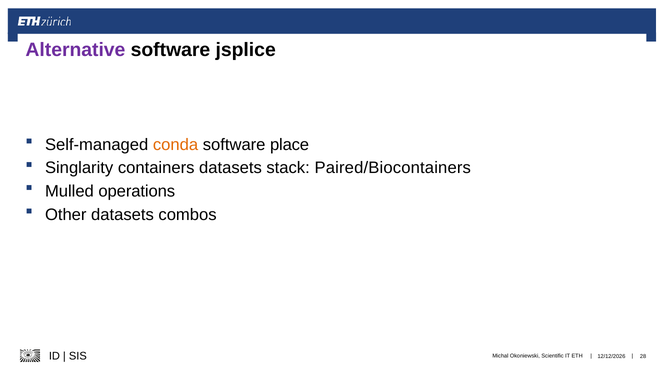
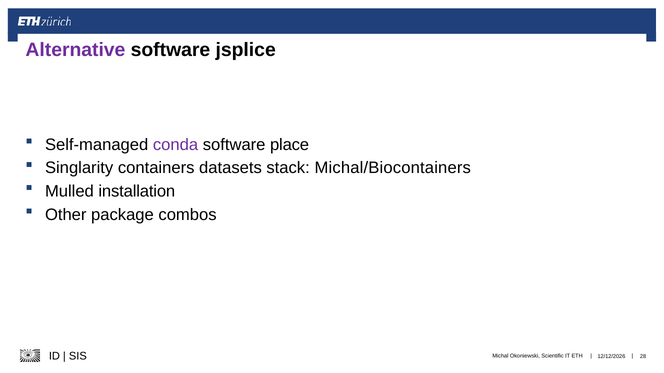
conda colour: orange -> purple
Paired/Biocontainers: Paired/Biocontainers -> Michal/Biocontainers
operations: operations -> installation
Other datasets: datasets -> package
